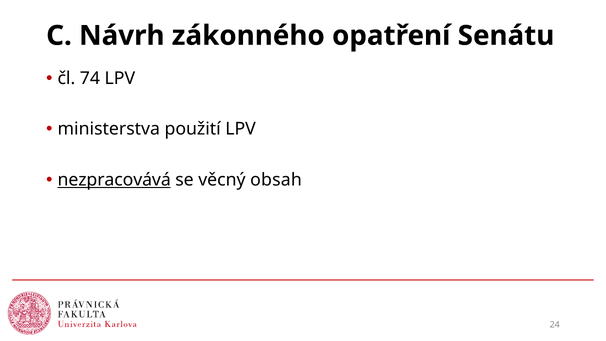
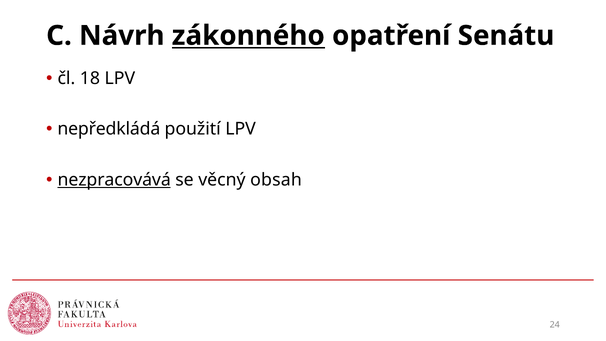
zákonného underline: none -> present
74: 74 -> 18
ministerstva: ministerstva -> nepředkládá
